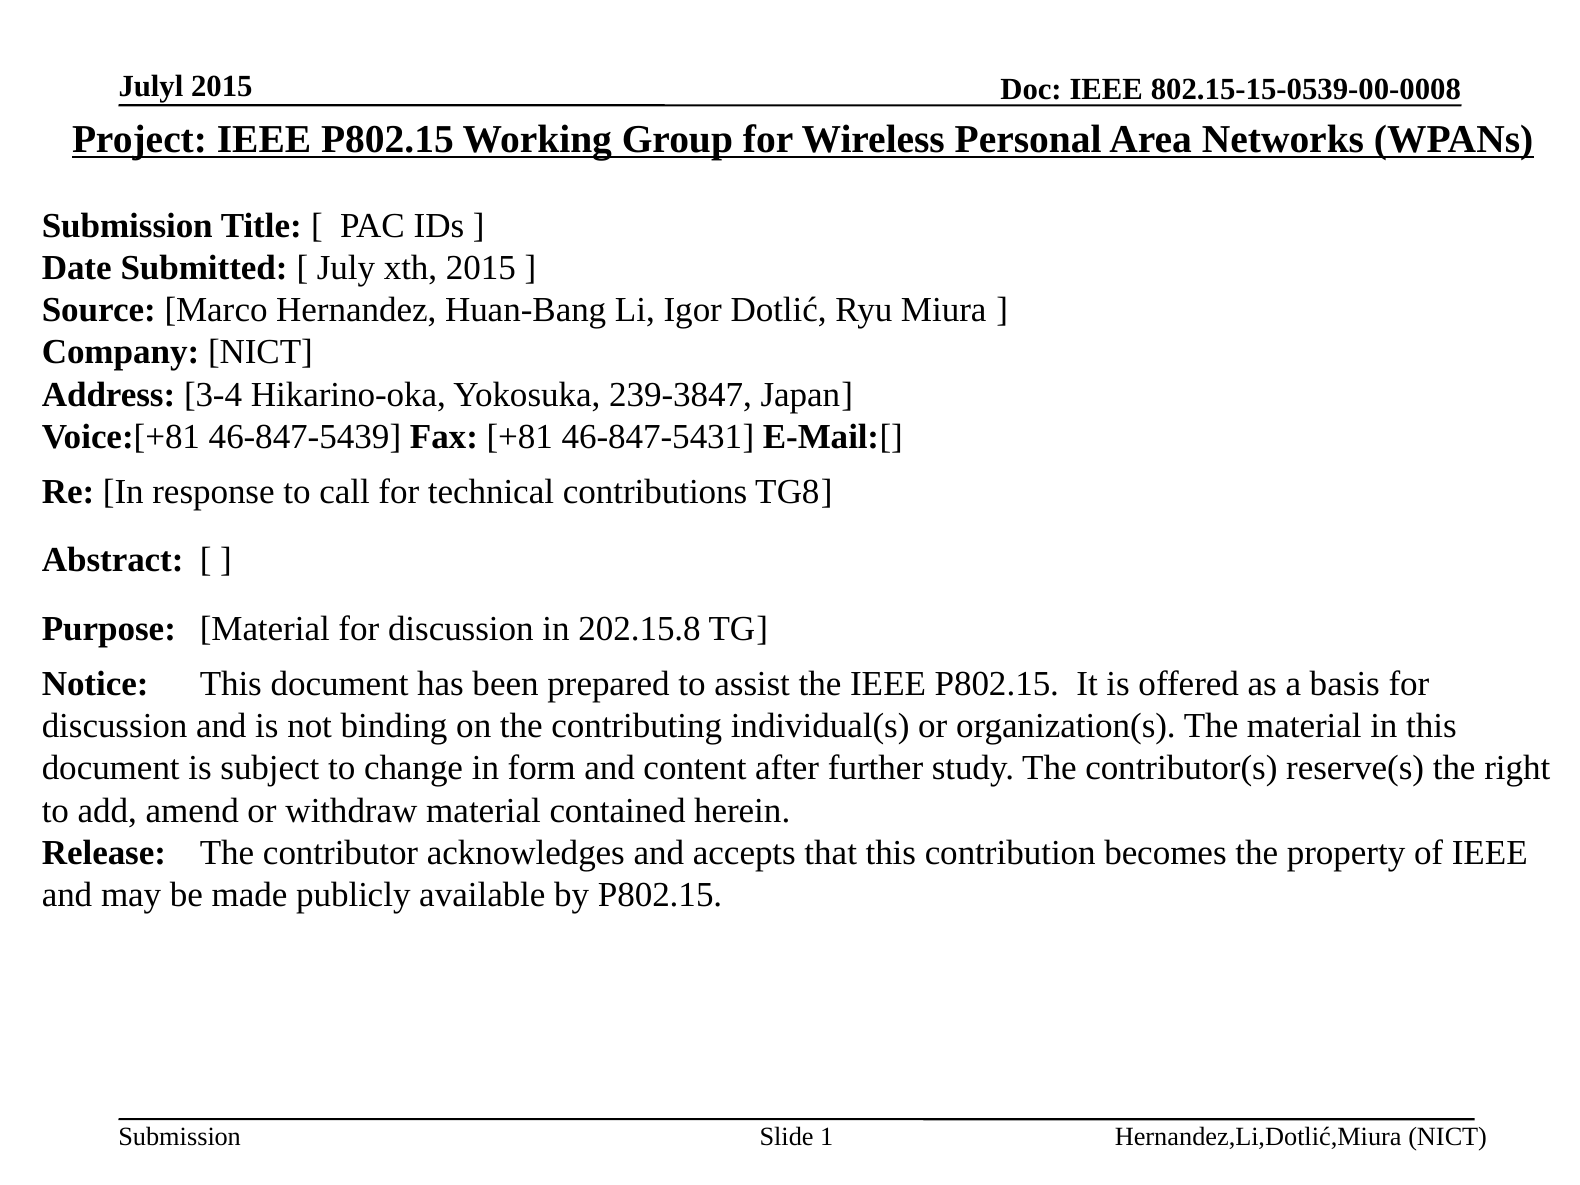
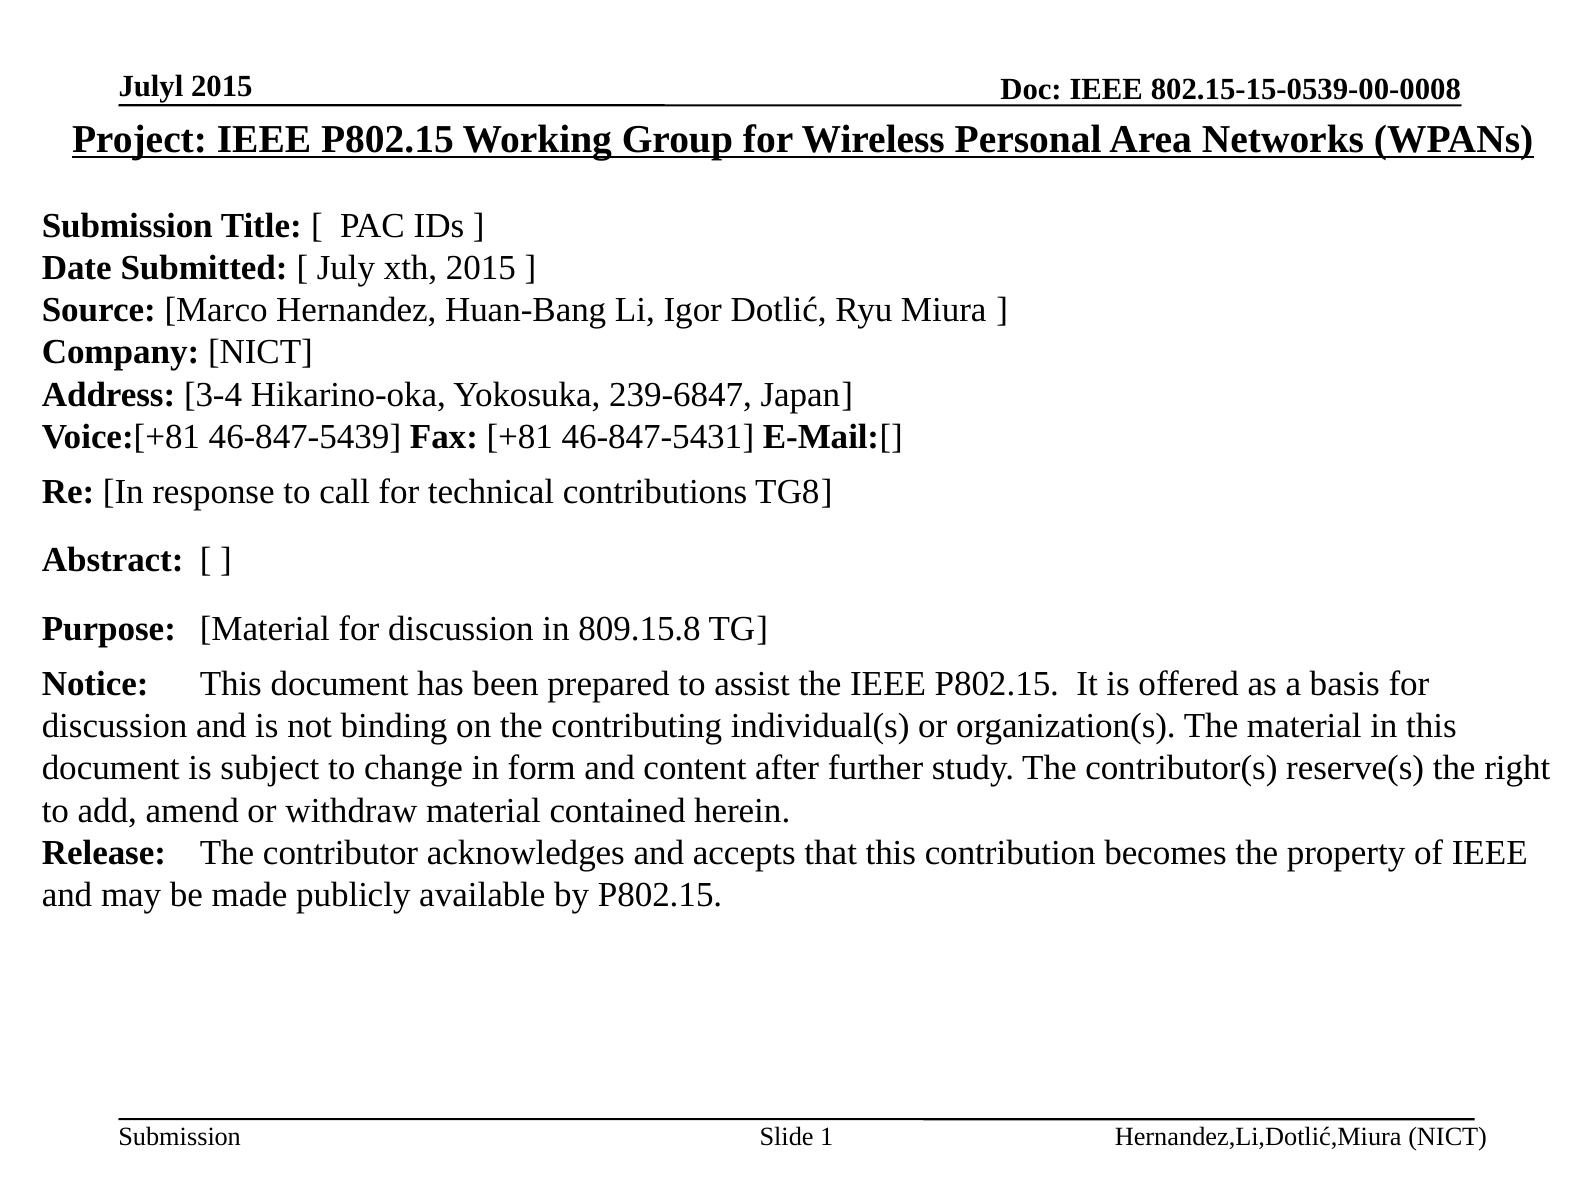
239-3847: 239-3847 -> 239-6847
202.15.8: 202.15.8 -> 809.15.8
